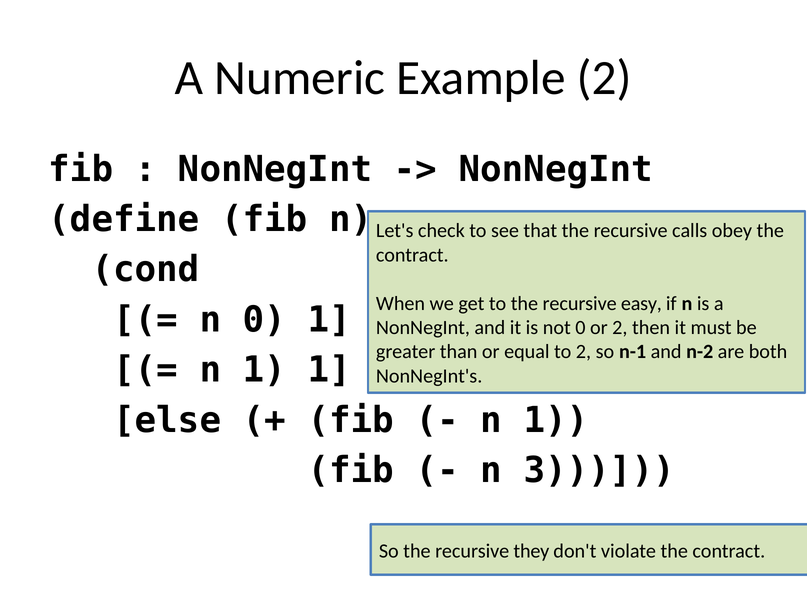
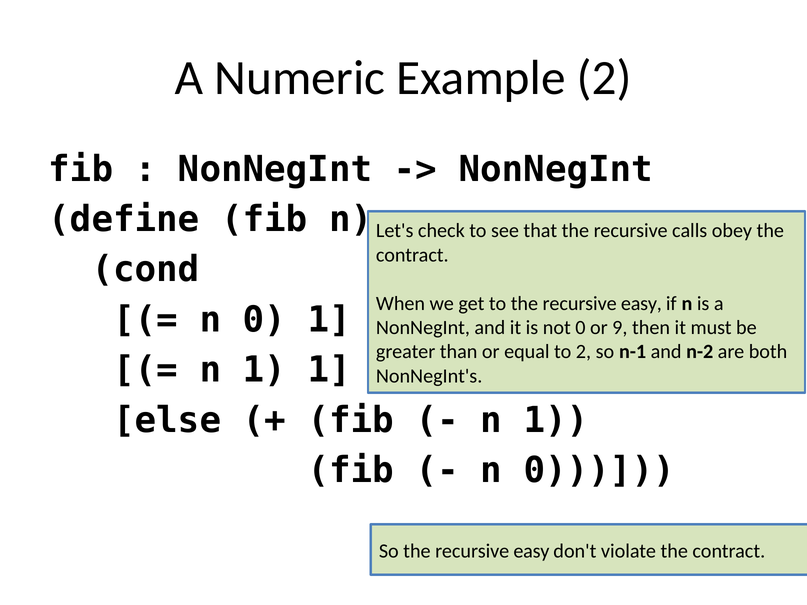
or 2: 2 -> 9
3 at (599, 471): 3 -> 0
So the recursive they: they -> easy
